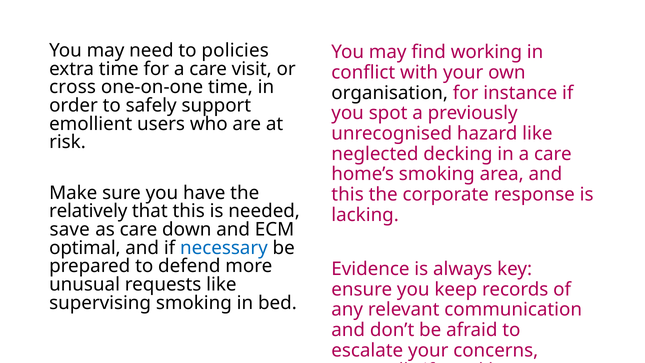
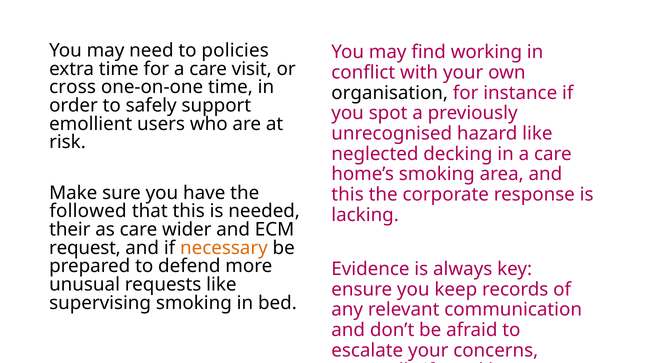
relatively: relatively -> followed
save: save -> their
down: down -> wider
optimal: optimal -> request
necessary colour: blue -> orange
